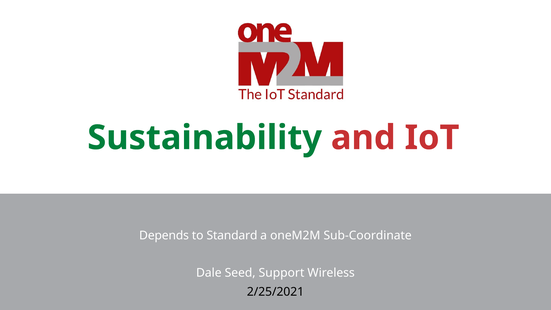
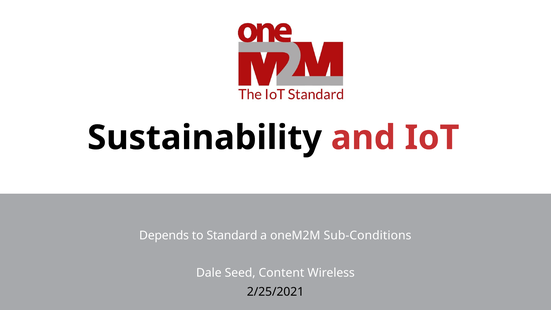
Sustainability colour: green -> black
Sub-Coordinate: Sub-Coordinate -> Sub-Conditions
Support: Support -> Content
